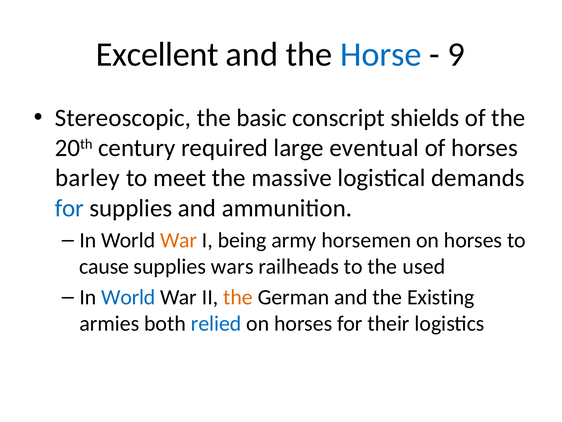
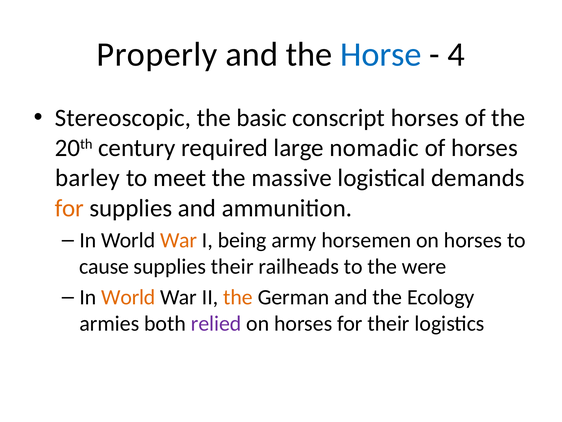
Excellent: Excellent -> Properly
9: 9 -> 4
conscript shields: shields -> horses
eventual: eventual -> nomadic
for at (69, 208) colour: blue -> orange
supplies wars: wars -> their
used: used -> were
World at (128, 297) colour: blue -> orange
Existing: Existing -> Ecology
relied colour: blue -> purple
